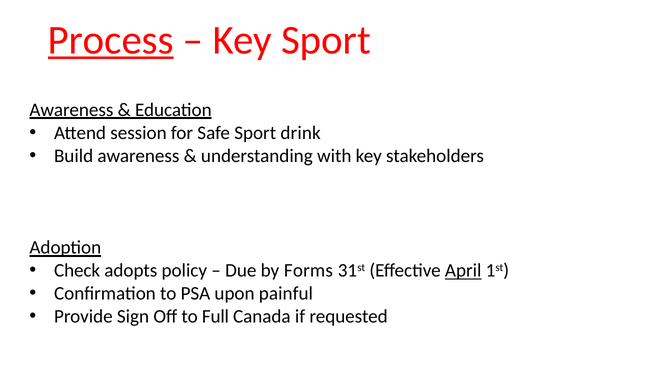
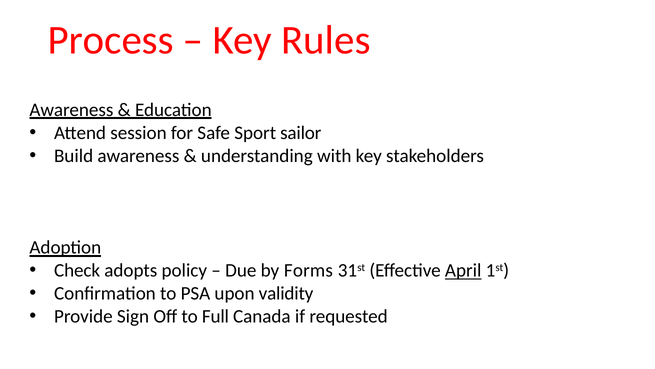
Process underline: present -> none
Key Sport: Sport -> Rules
drink: drink -> sailor
painful: painful -> validity
